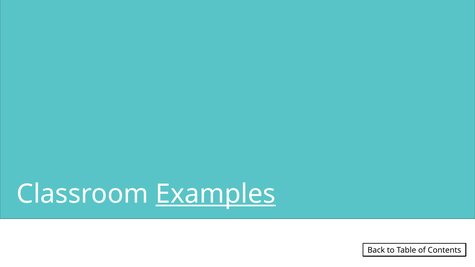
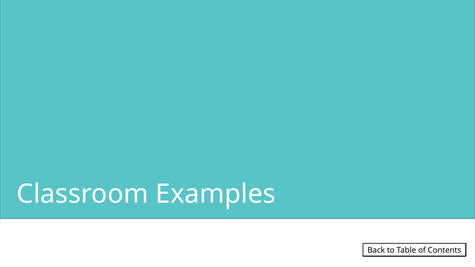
Examples underline: present -> none
